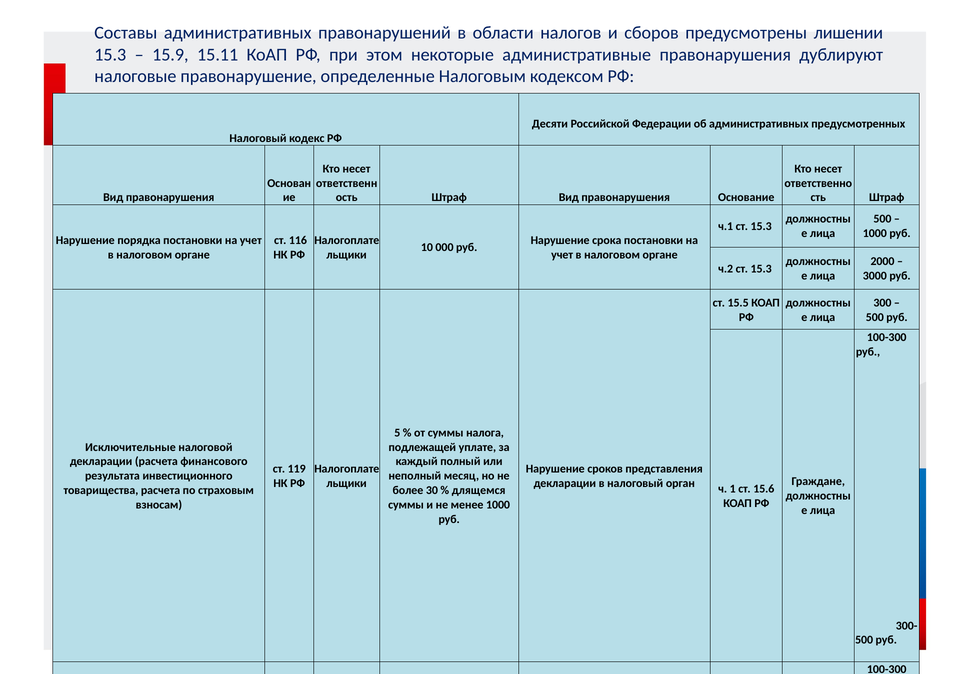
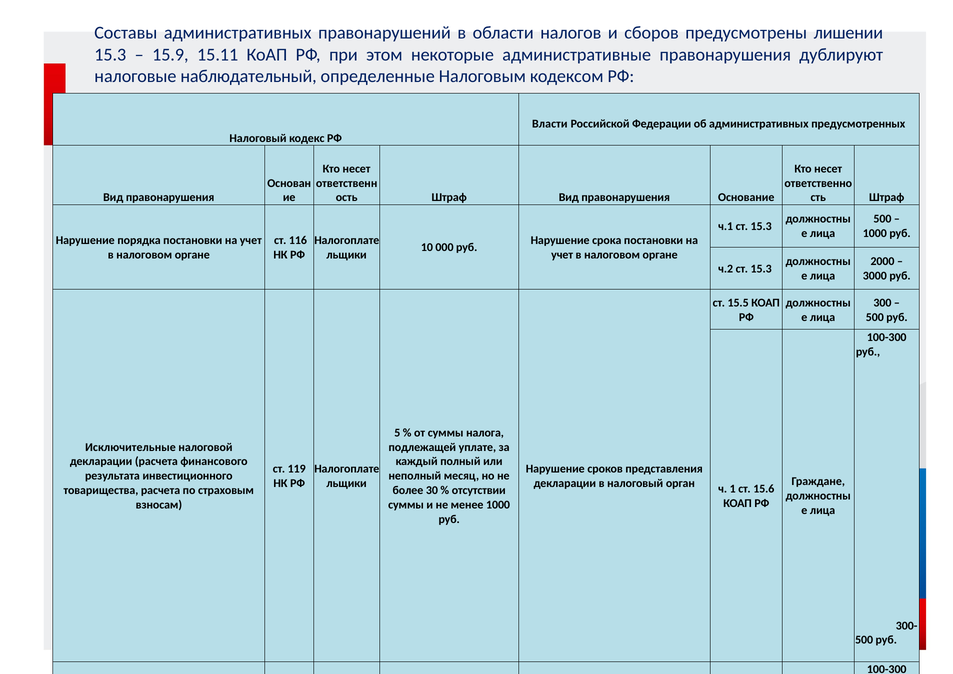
правонарушение: правонарушение -> наблюдательный
Десяти: Десяти -> Власти
длящемся: длящемся -> отсутствии
